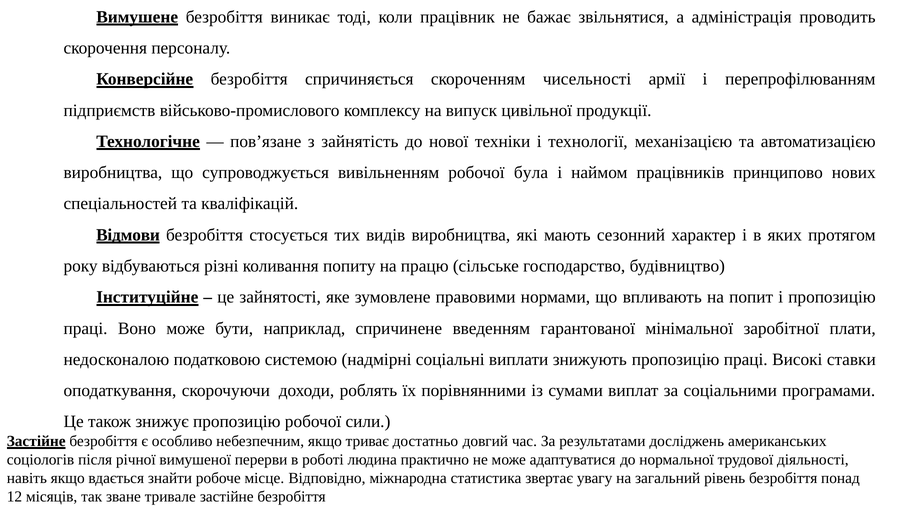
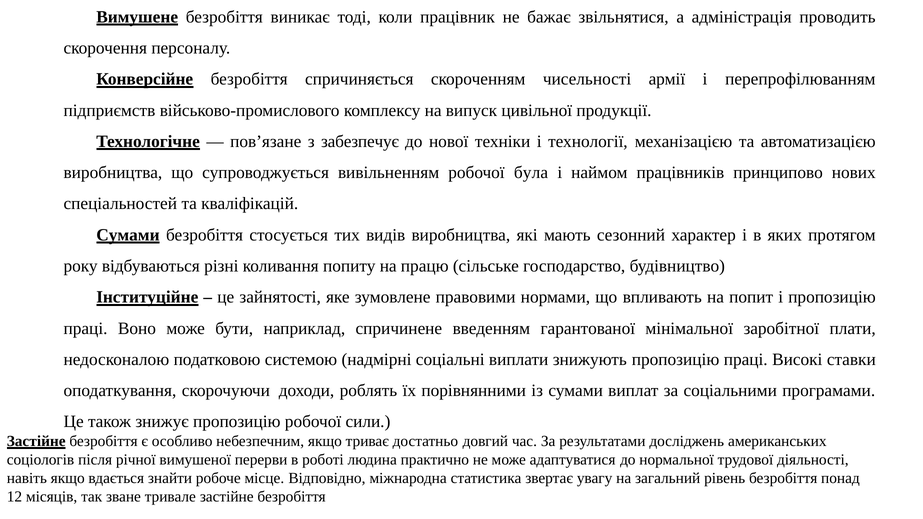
зайнятість: зайнятість -> забезпечує
Вiдмови at (128, 235): Вiдмови -> Сумами
